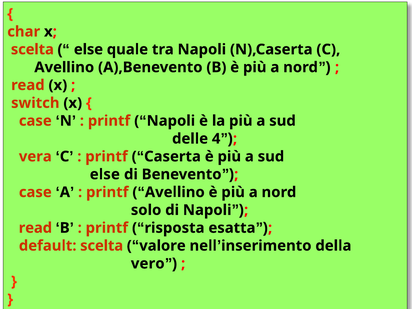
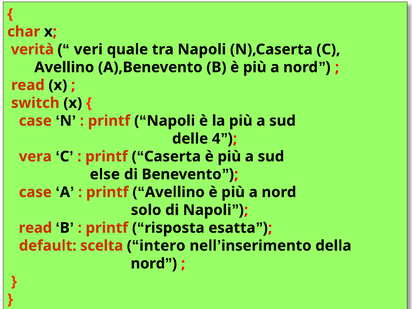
scelta at (32, 49): scelta -> verità
else at (88, 49): else -> veri
valore: valore -> intero
vero at (148, 264): vero -> nord
